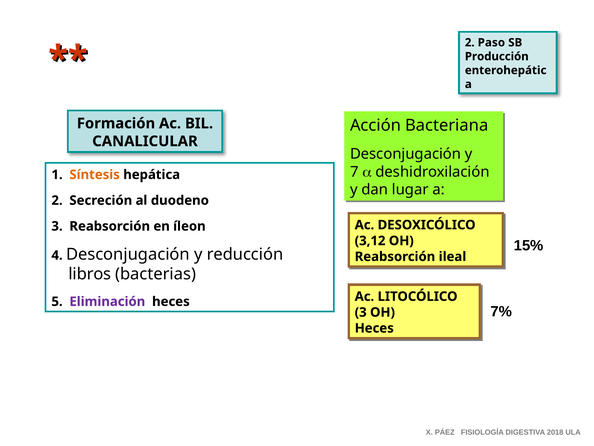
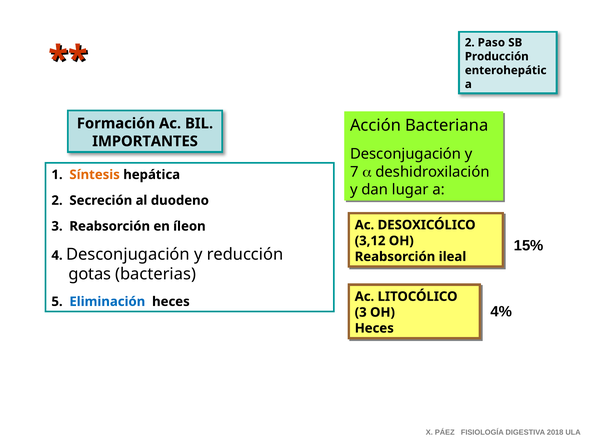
CANALICULAR: CANALICULAR -> IMPORTANTES
libros: libros -> gotas
Eliminación colour: purple -> blue
7%: 7% -> 4%
